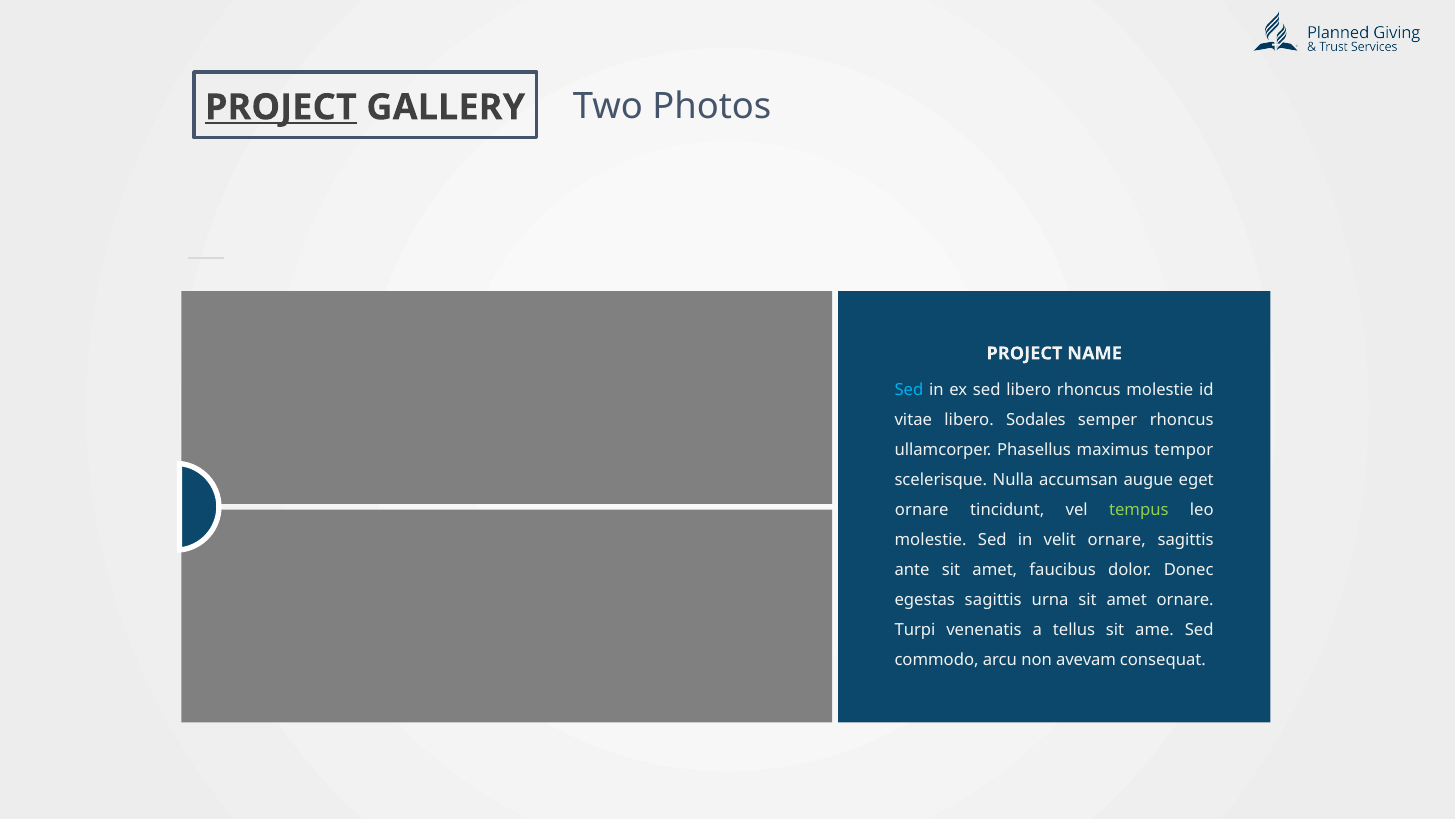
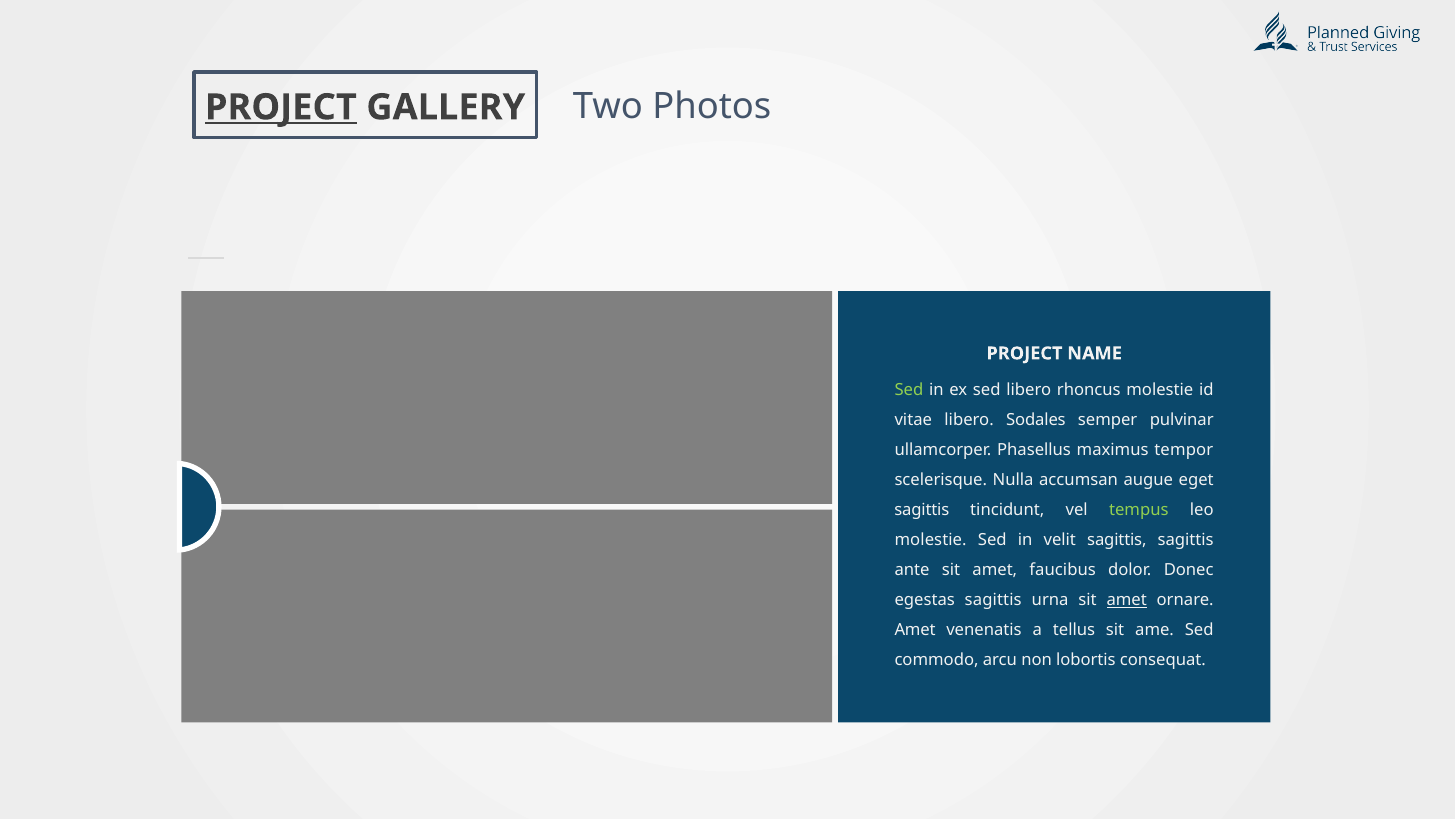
Sed at (909, 390) colour: light blue -> light green
semper rhoncus: rhoncus -> pulvinar
ornare at (922, 510): ornare -> sagittis
velit ornare: ornare -> sagittis
amet at (1127, 600) underline: none -> present
Turpi at (915, 630): Turpi -> Amet
avevam: avevam -> lobortis
